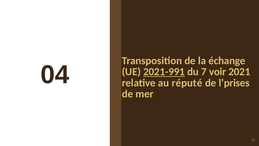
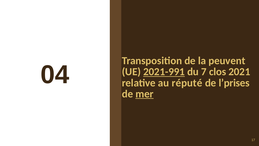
échange: échange -> peuvent
voir: voir -> clos
mer underline: none -> present
